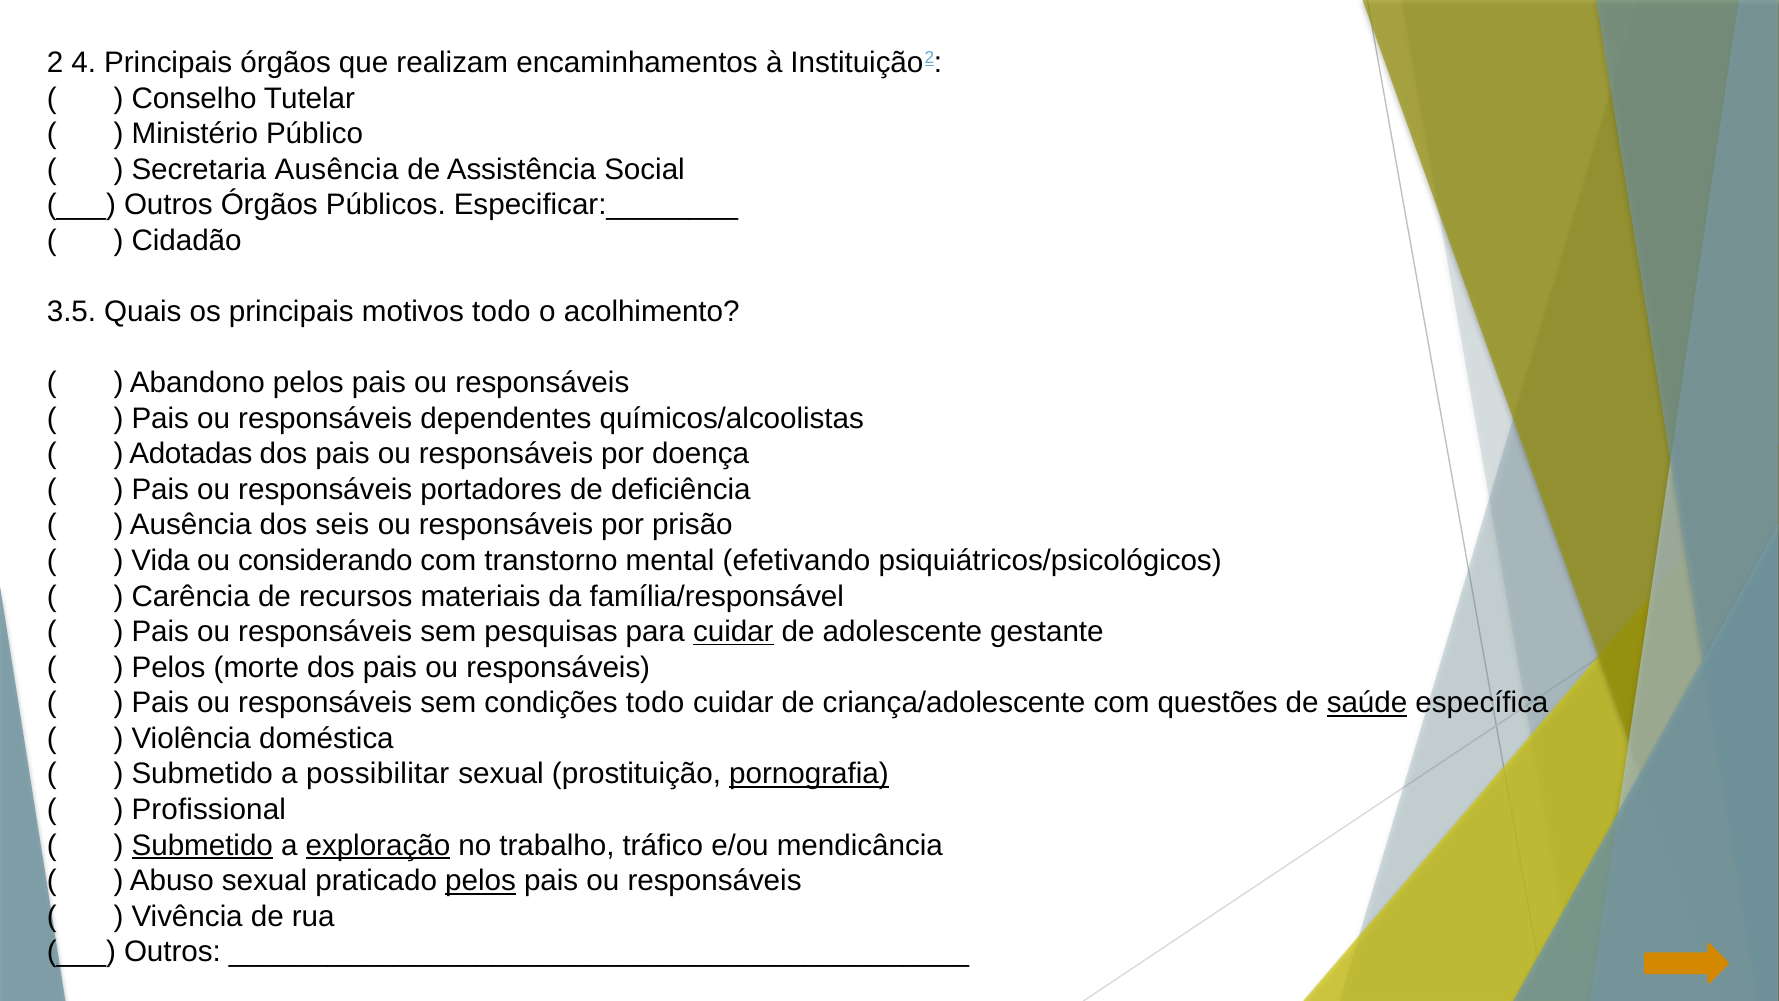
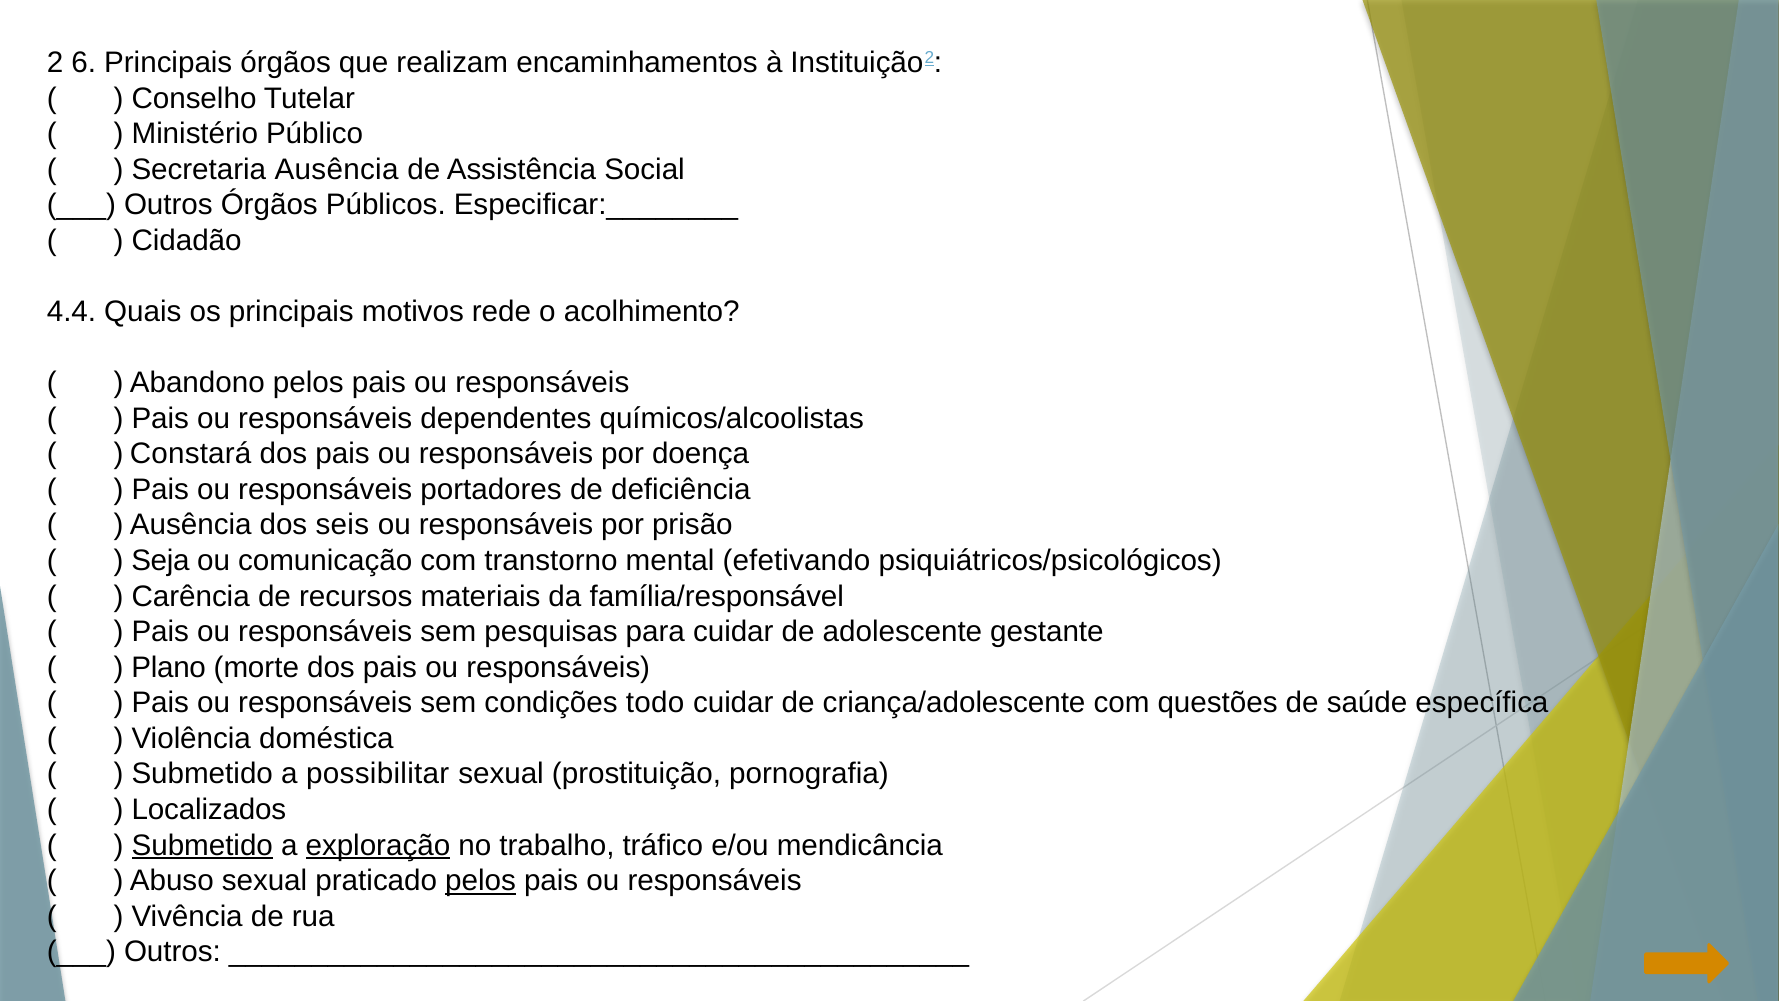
4: 4 -> 6
3.5: 3.5 -> 4.4
motivos todo: todo -> rede
Adotadas: Adotadas -> Constará
Vida: Vida -> Seja
considerando: considerando -> comunicação
cuidar at (733, 632) underline: present -> none
Pelos at (169, 667): Pelos -> Plano
saúde underline: present -> none
pornografia underline: present -> none
Profissional: Profissional -> Localizados
